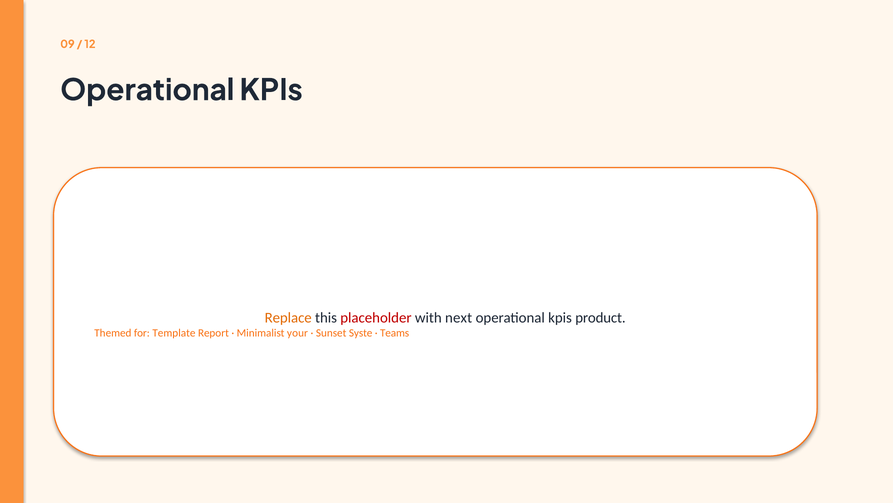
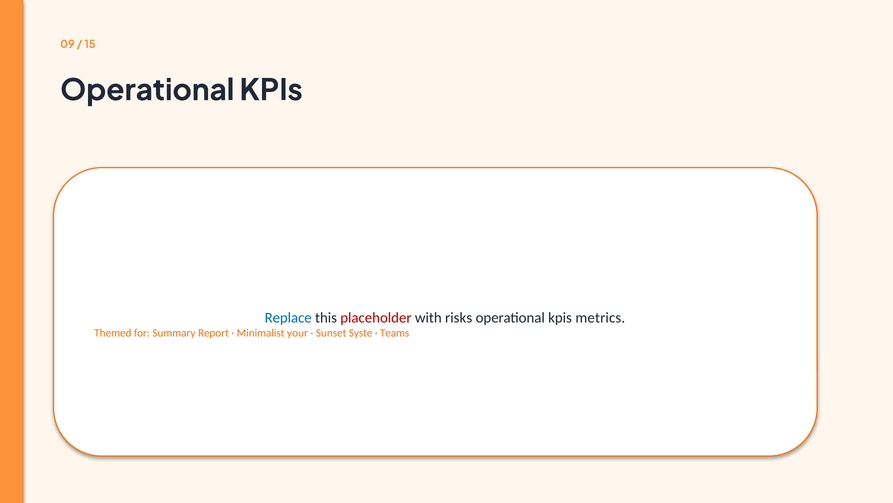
12: 12 -> 15
Replace colour: orange -> blue
next: next -> risks
product: product -> metrics
Template: Template -> Summary
